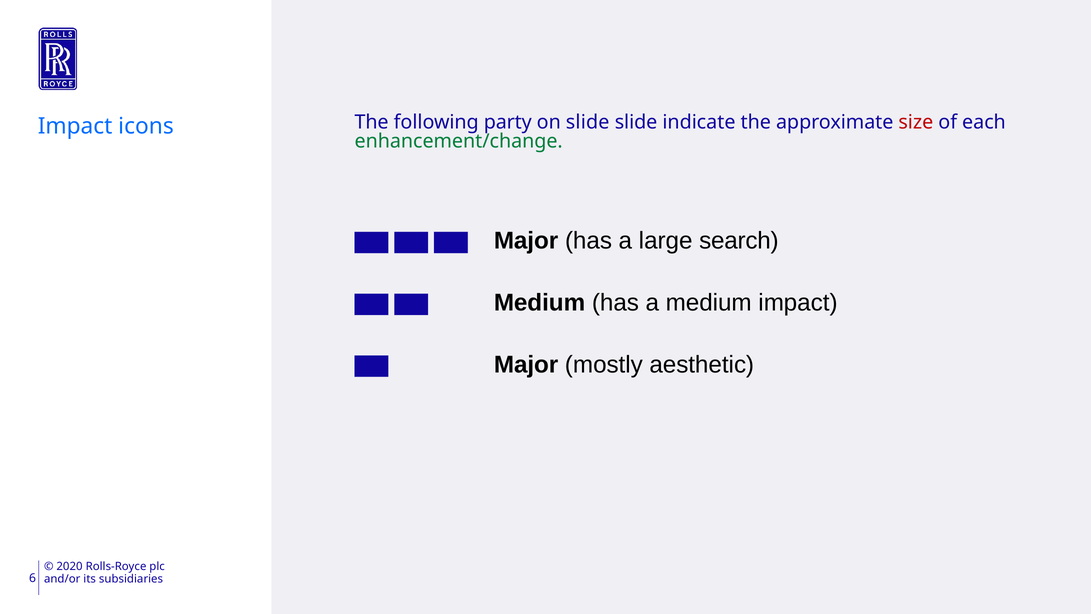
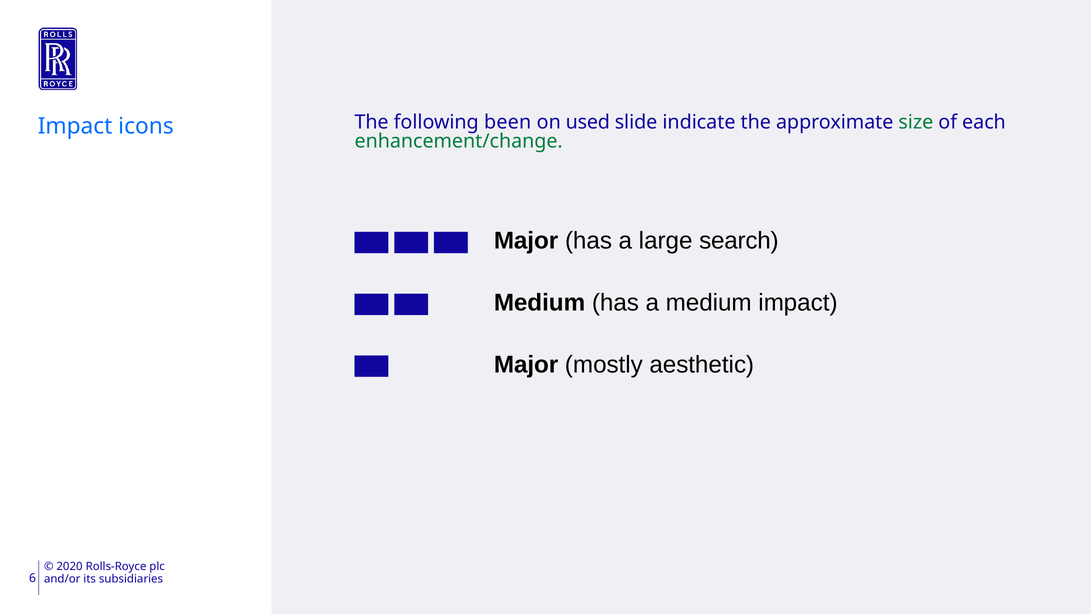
party: party -> been
on slide: slide -> used
size colour: red -> green
